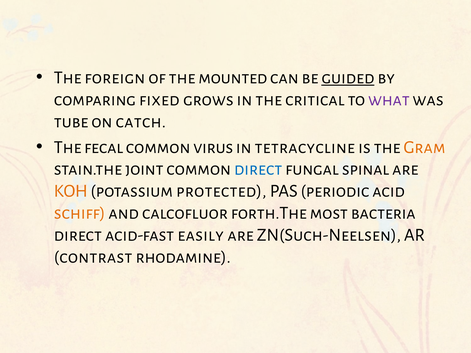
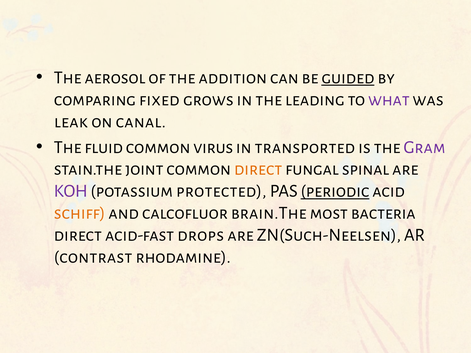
foreign: foreign -> aerosol
mounted: mounted -> addition
critical: critical -> leading
tube: tube -> leak
catch: catch -> canal
fecal: fecal -> fluid
tetracycline: tetracycline -> transported
Gram colour: orange -> purple
direct at (258, 169) colour: blue -> orange
KOH colour: orange -> purple
periodic underline: none -> present
forth.The: forth.The -> brain.The
easily: easily -> drops
